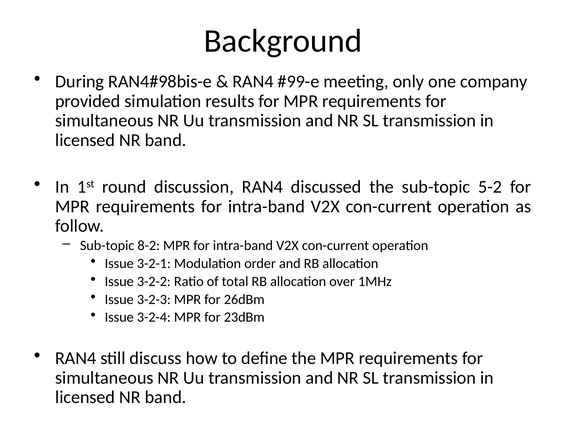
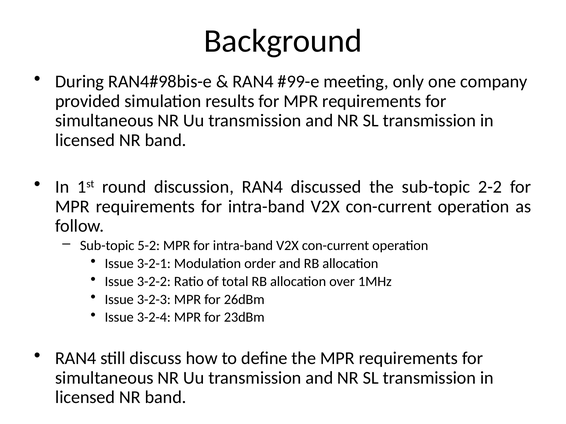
5-2: 5-2 -> 2-2
8-2: 8-2 -> 5-2
